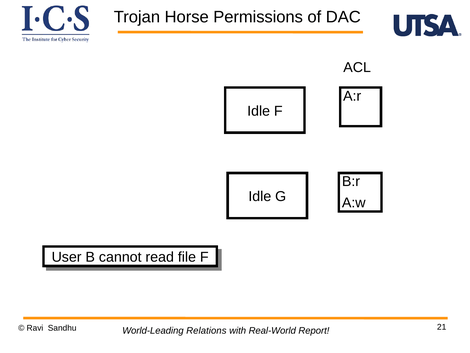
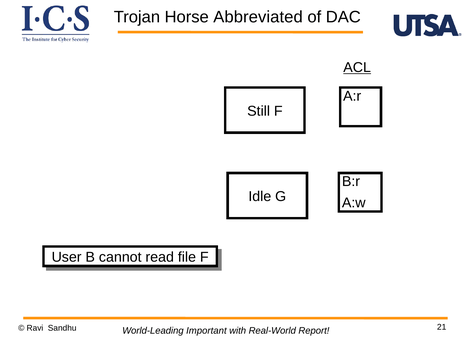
Permissions: Permissions -> Abbreviated
ACL underline: none -> present
Idle at (259, 111): Idle -> Still
Relations: Relations -> Important
